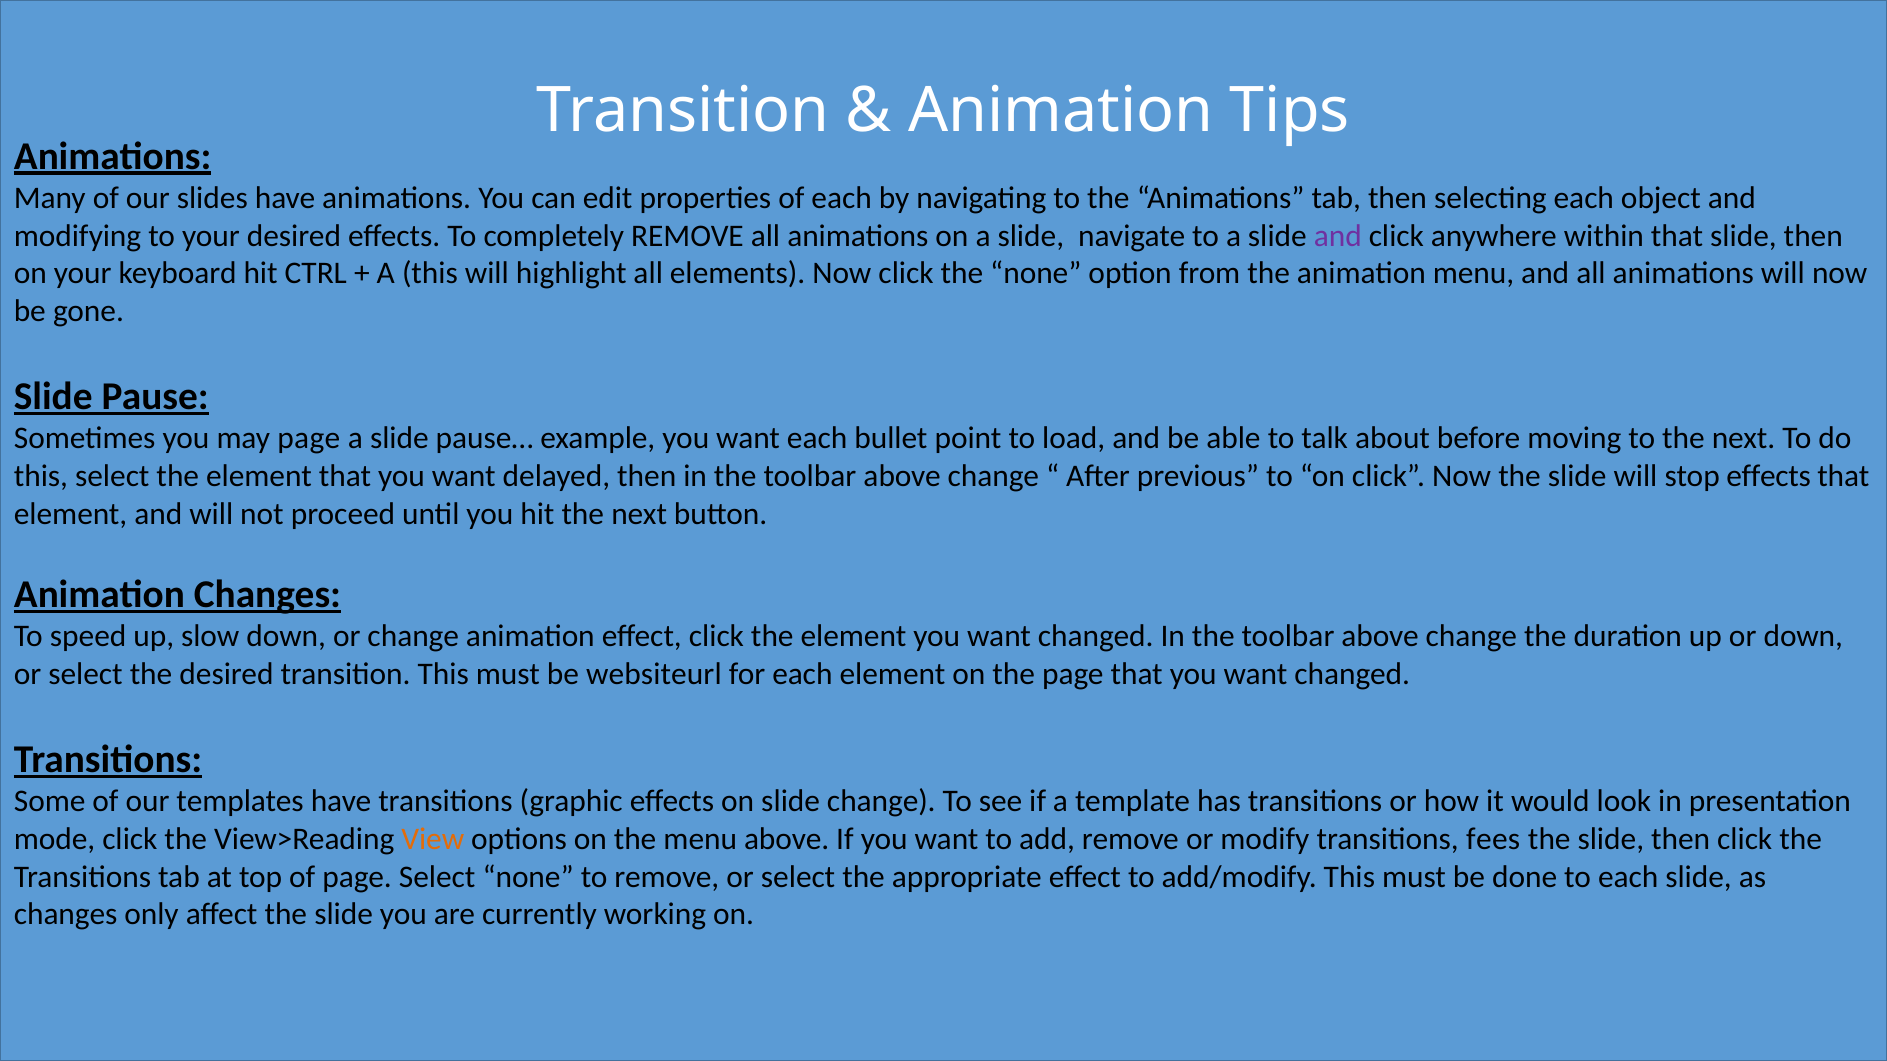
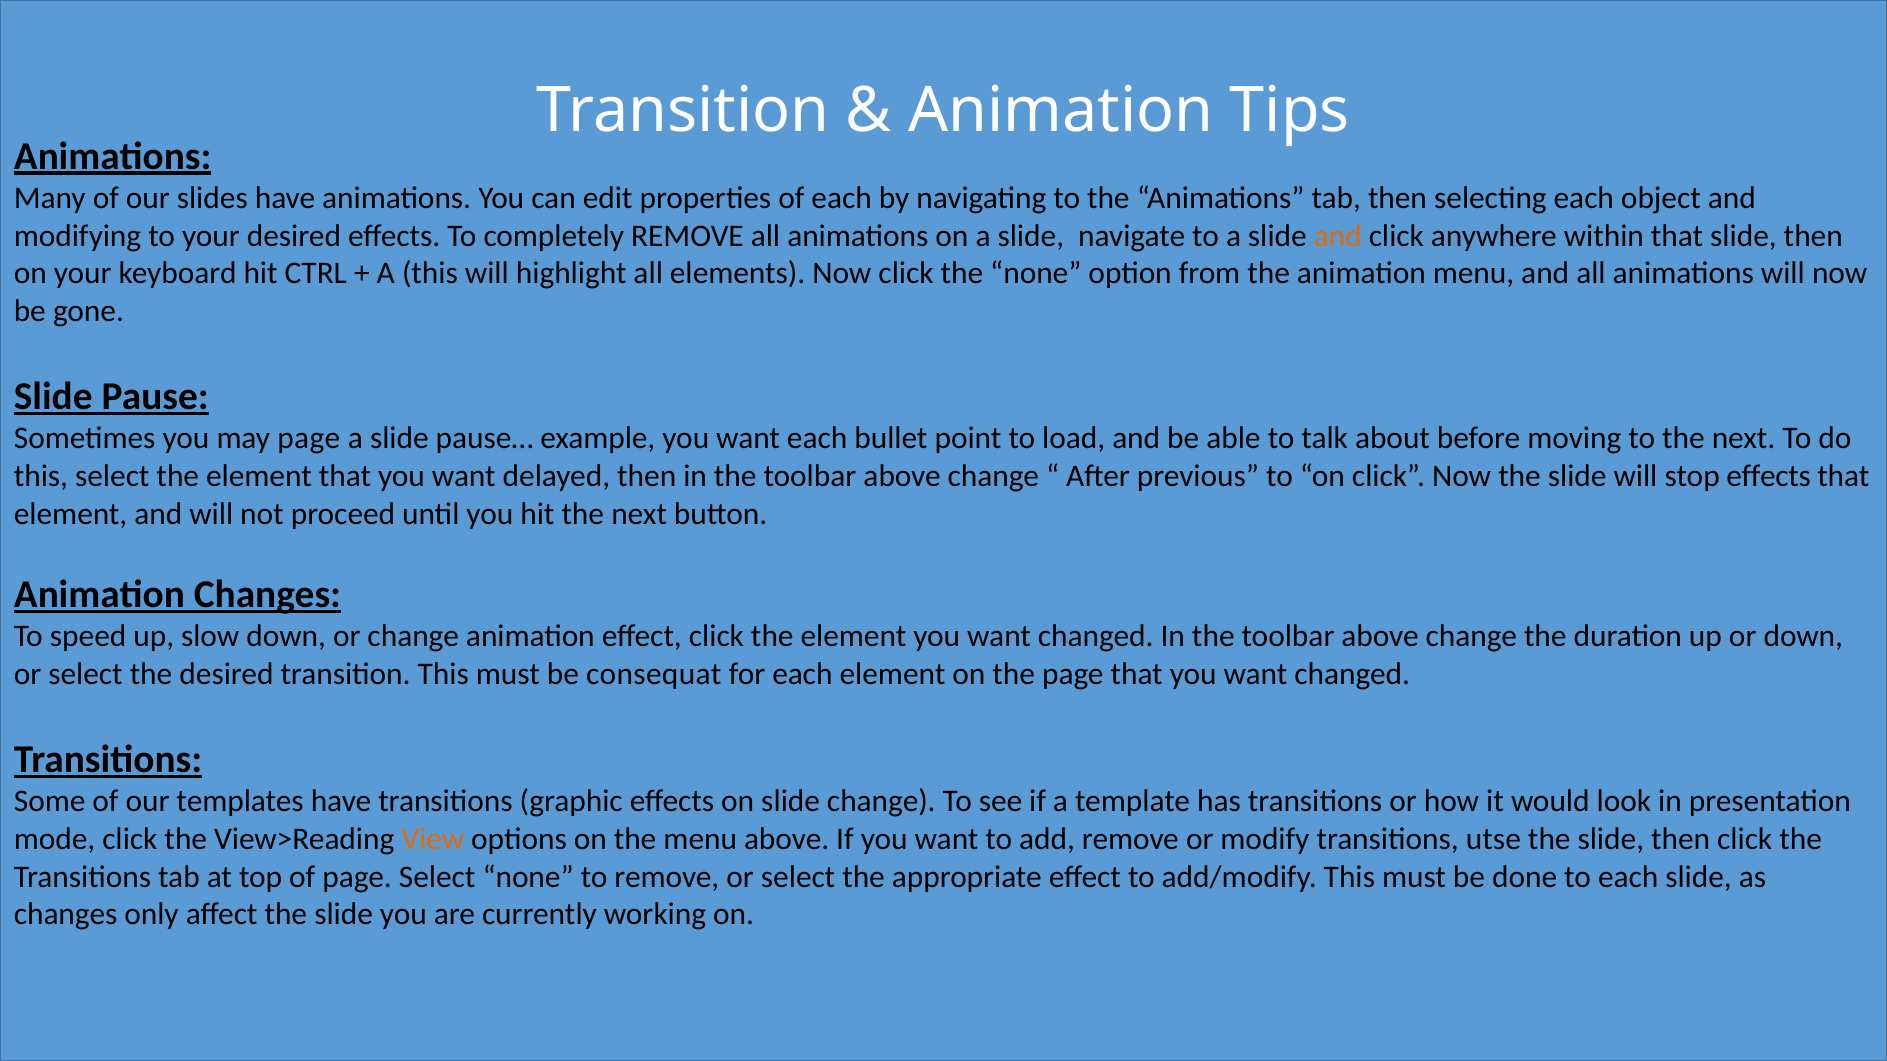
and at (1338, 236) colour: purple -> orange
websiteurl: websiteurl -> consequat
fees: fees -> utse
